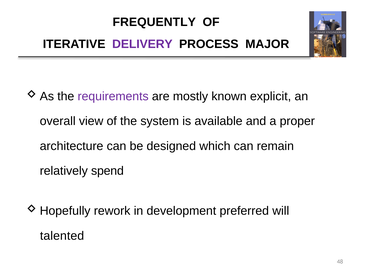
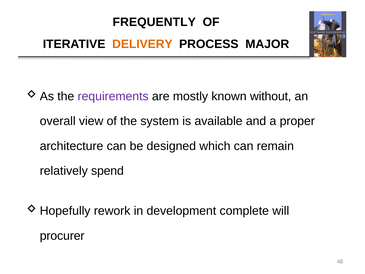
DELIVERY colour: purple -> orange
explicit: explicit -> without
preferred: preferred -> complete
talented: talented -> procurer
